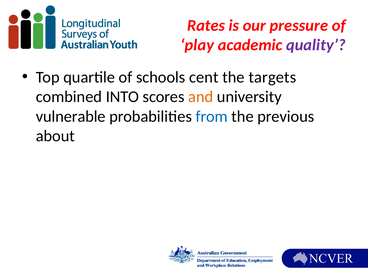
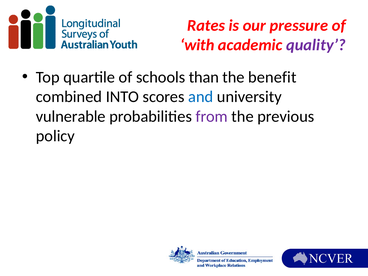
play: play -> with
cent: cent -> than
targets: targets -> benefit
and colour: orange -> blue
from colour: blue -> purple
about: about -> policy
